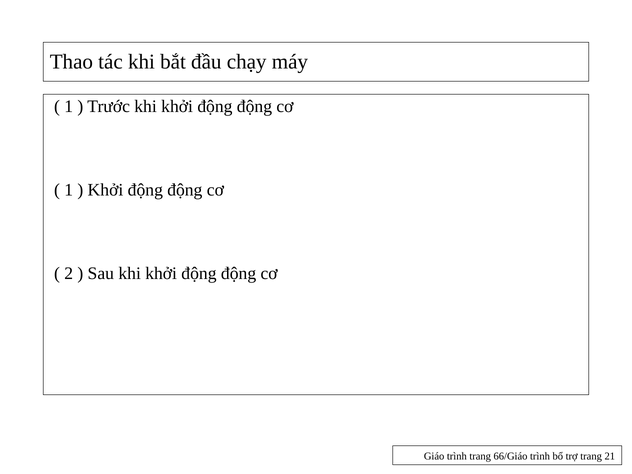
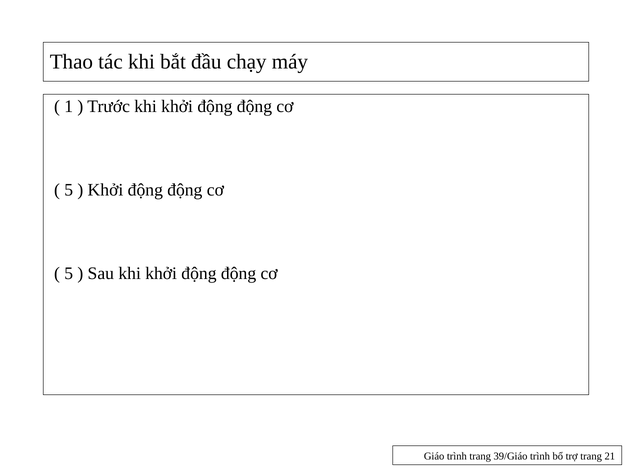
1 at (69, 190): 1 -> 5
2 at (69, 273): 2 -> 5
66/Giáo: 66/Giáo -> 39/Giáo
